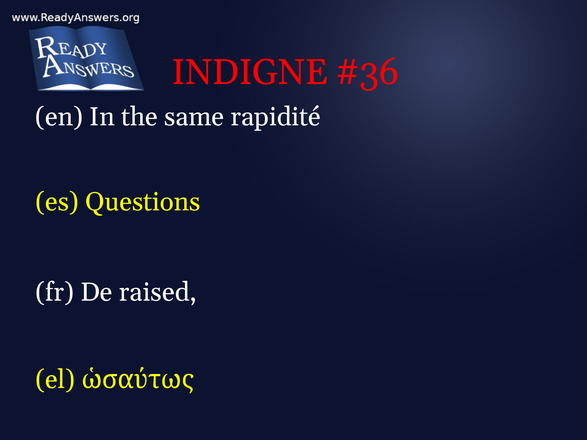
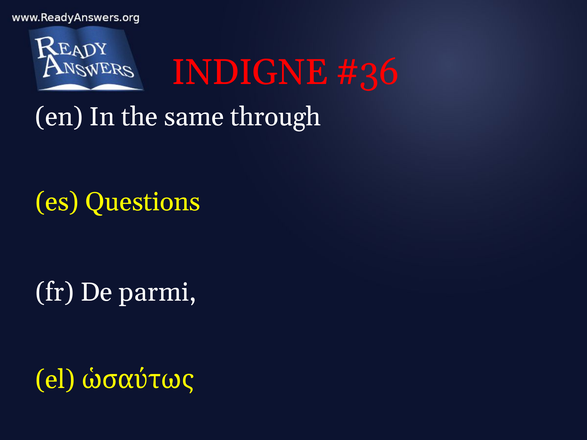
rapidité: rapidité -> through
raised: raised -> parmi
